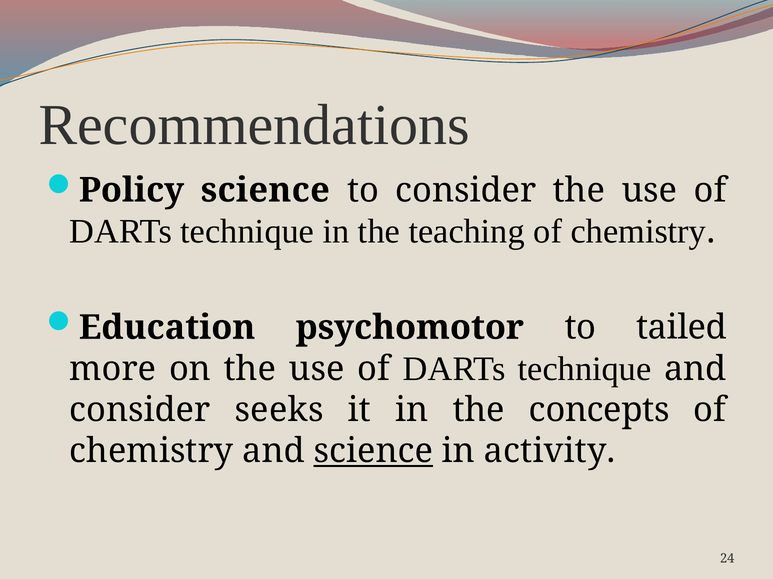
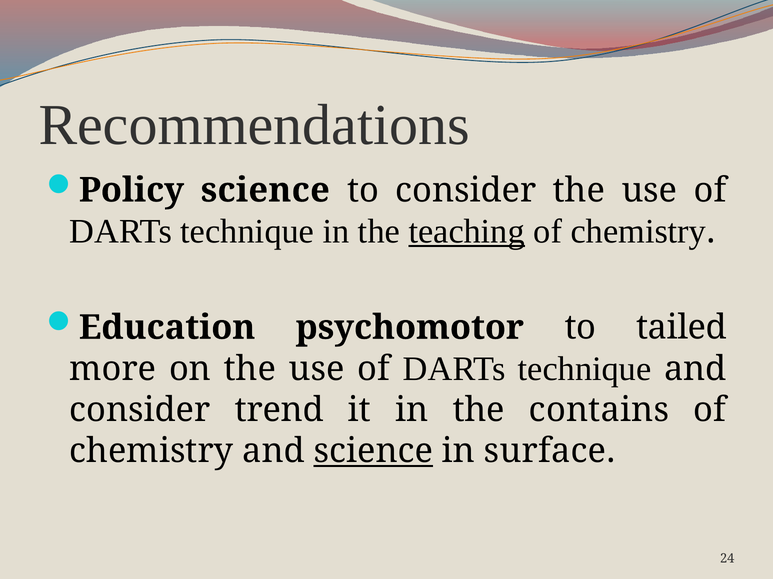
teaching underline: none -> present
seeks: seeks -> trend
concepts: concepts -> contains
activity: activity -> surface
